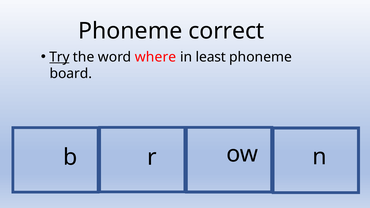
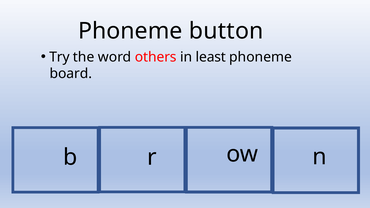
correct: correct -> button
Try underline: present -> none
where: where -> others
